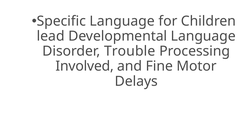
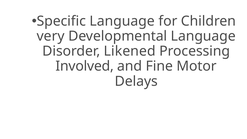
lead: lead -> very
Trouble: Trouble -> Likened
